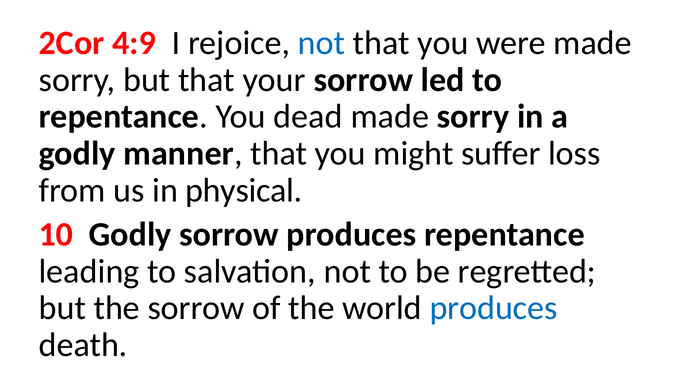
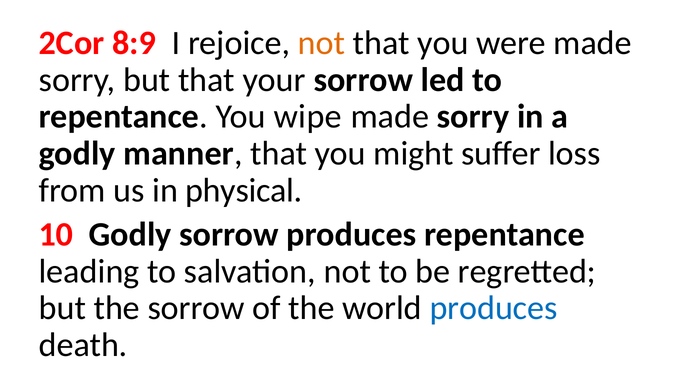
4:9: 4:9 -> 8:9
not at (322, 43) colour: blue -> orange
dead: dead -> wipe
